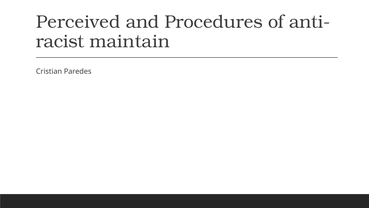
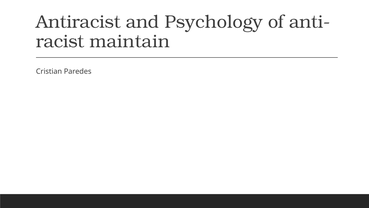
Perceived: Perceived -> Antiracist
Procedures: Procedures -> Psychology
